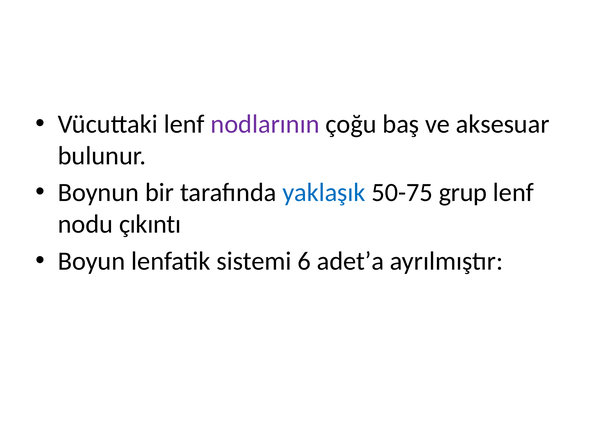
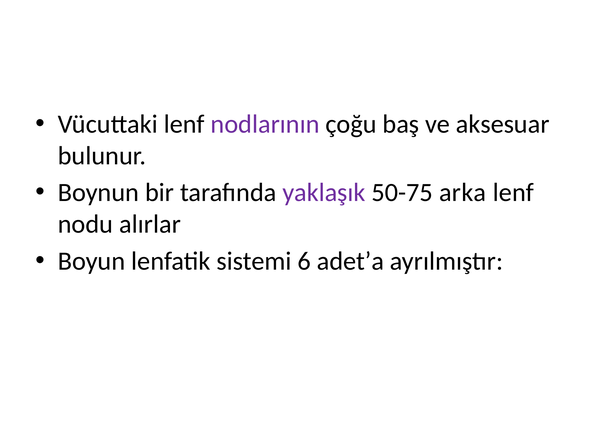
yaklaşık colour: blue -> purple
grup: grup -> arka
çıkıntı: çıkıntı -> alırlar
